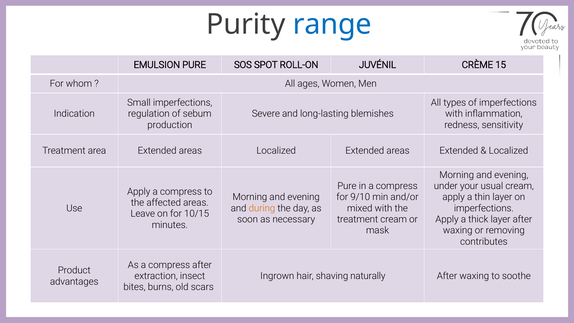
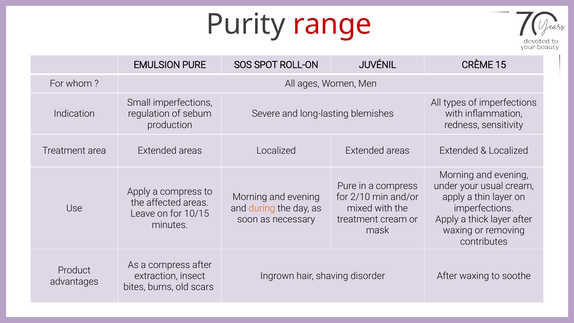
range colour: blue -> red
9/10: 9/10 -> 2/10
naturally: naturally -> disorder
